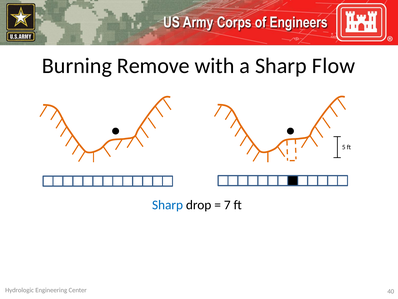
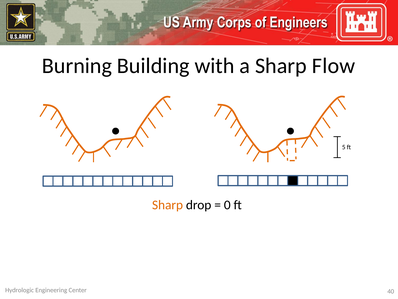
Remove: Remove -> Building
Sharp at (168, 205) colour: blue -> orange
7: 7 -> 0
